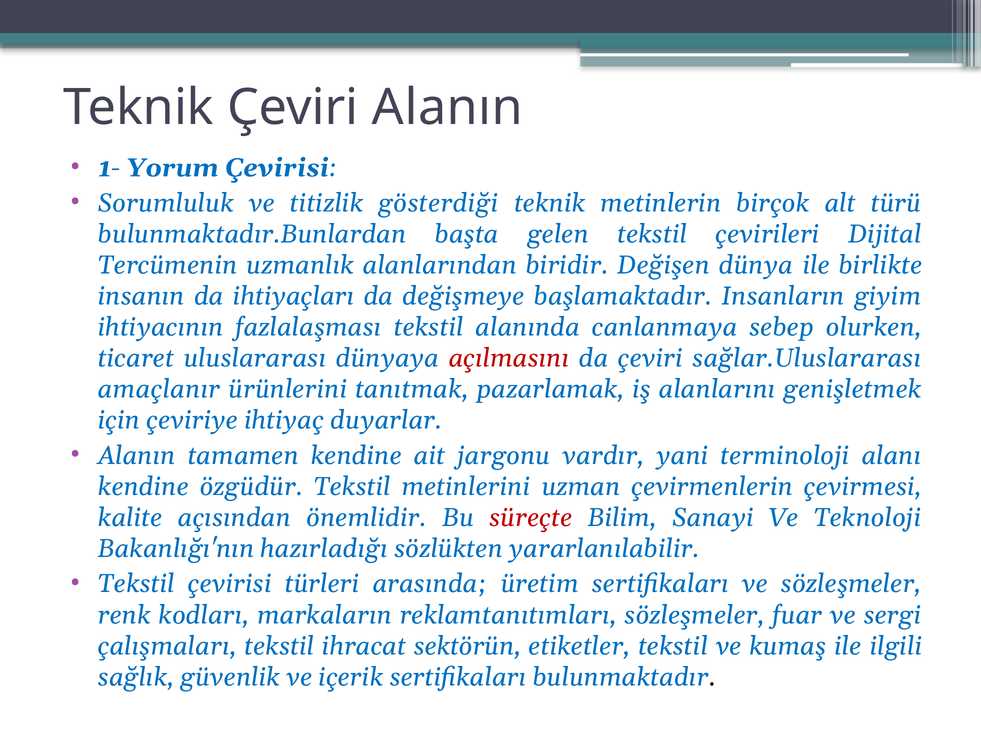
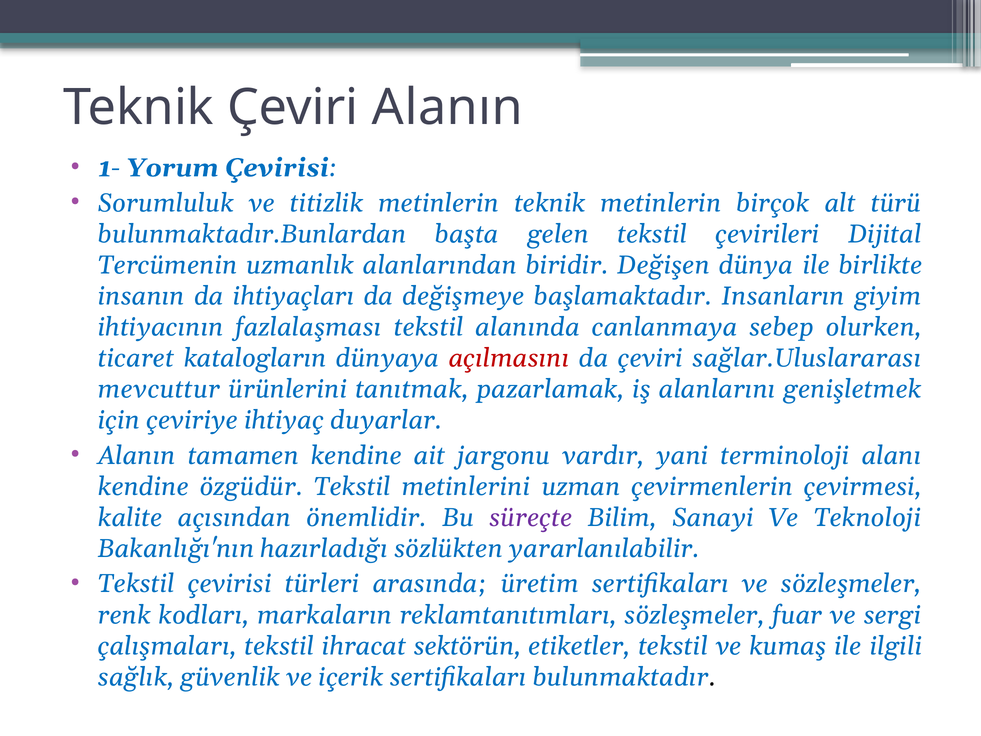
titizlik gösterdiği: gösterdiği -> metinlerin
uluslararası: uluslararası -> katalogların
amaçlanır: amaçlanır -> mevcuttur
süreçte colour: red -> purple
